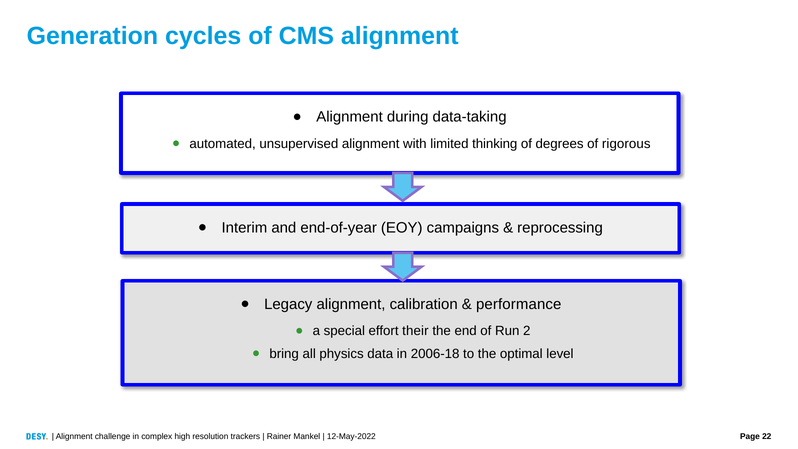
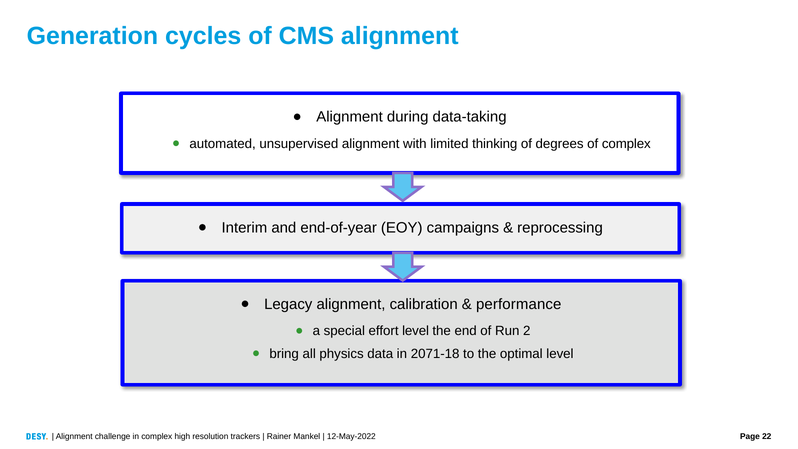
of rigorous: rigorous -> complex
effort their: their -> level
2006-18: 2006-18 -> 2071-18
